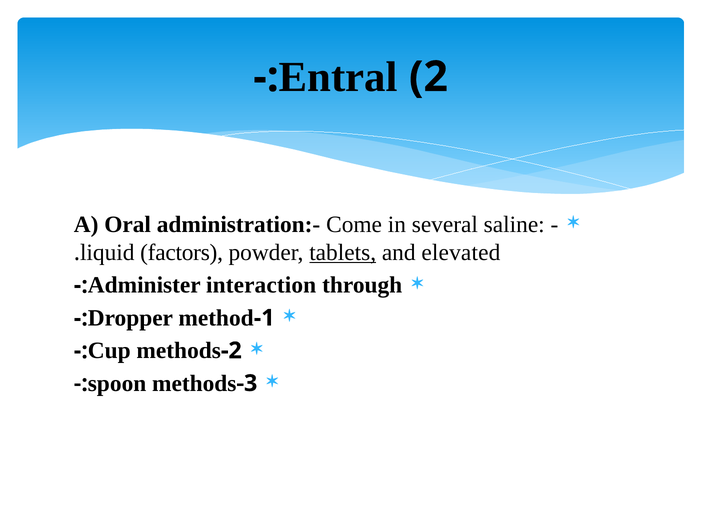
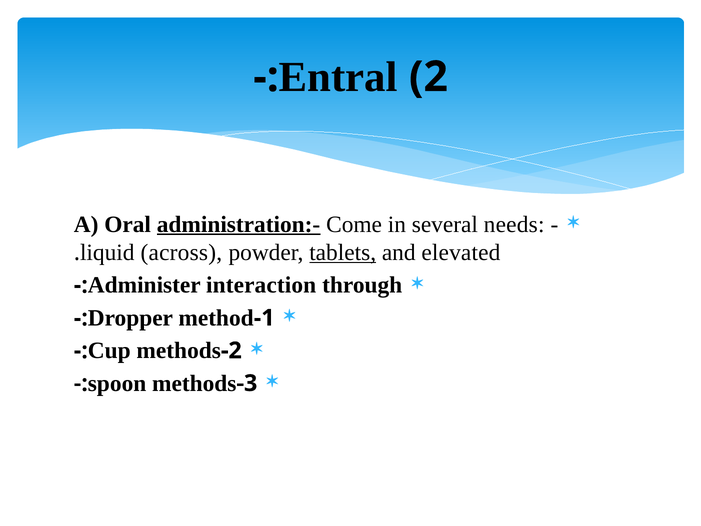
administration:- underline: none -> present
saline: saline -> needs
factors: factors -> across
